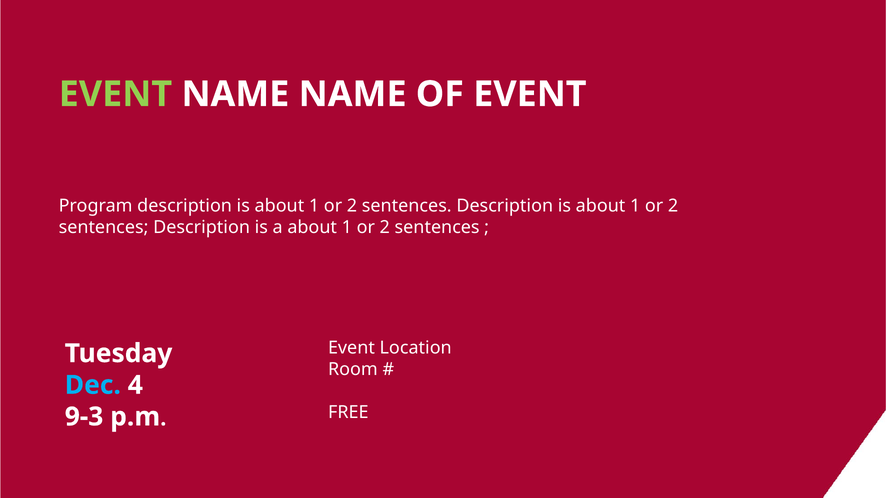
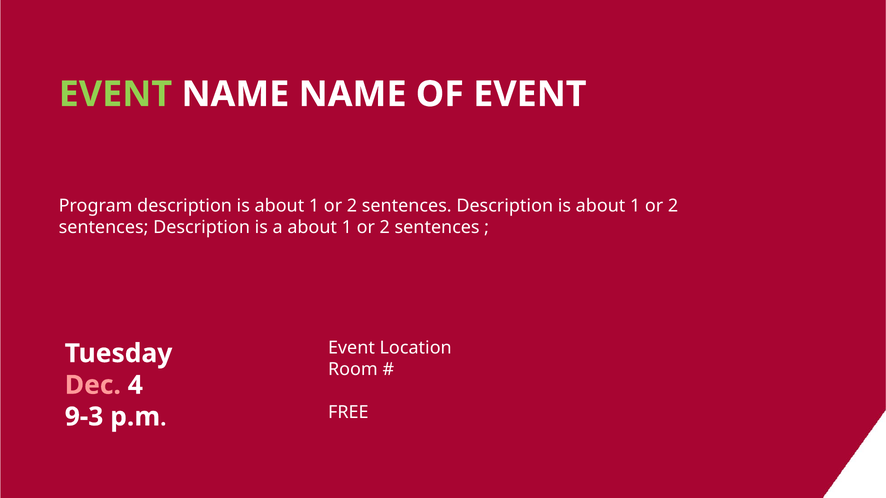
Dec colour: light blue -> pink
